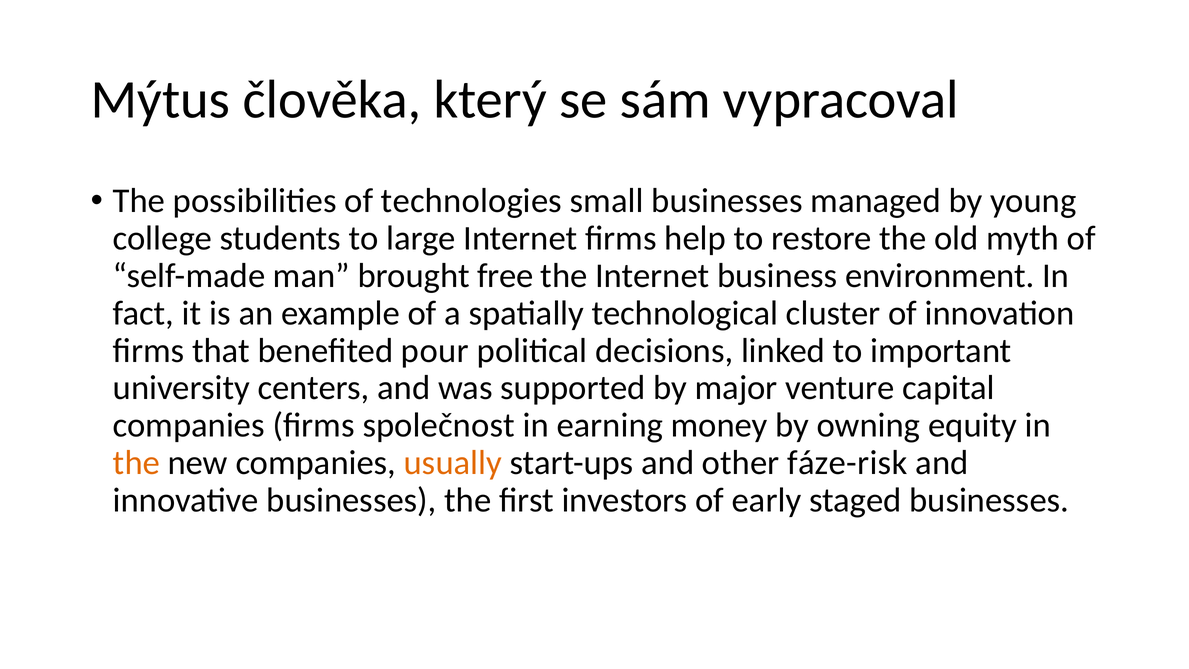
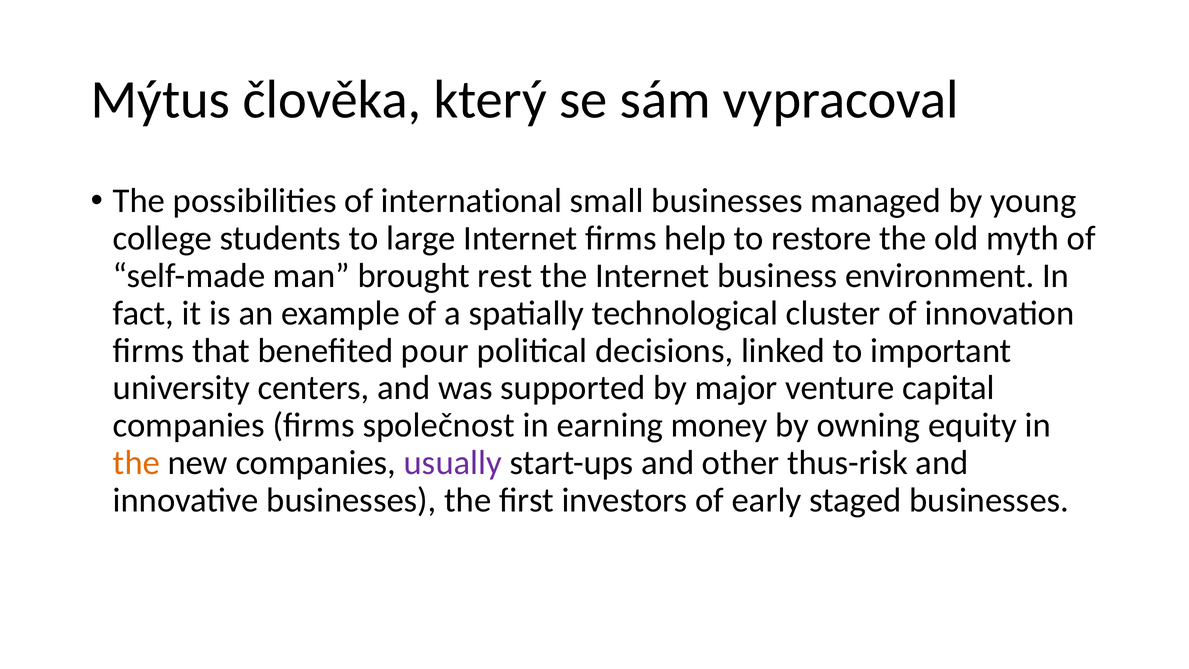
technologies: technologies -> international
free: free -> rest
usually colour: orange -> purple
fáze-risk: fáze-risk -> thus-risk
